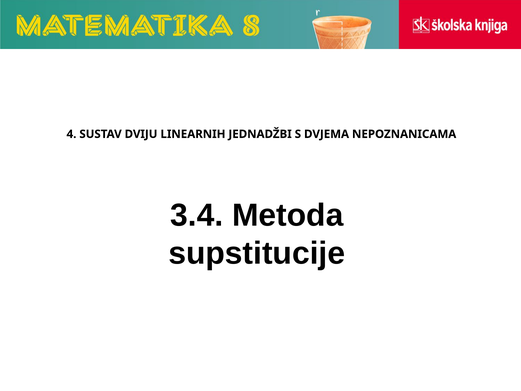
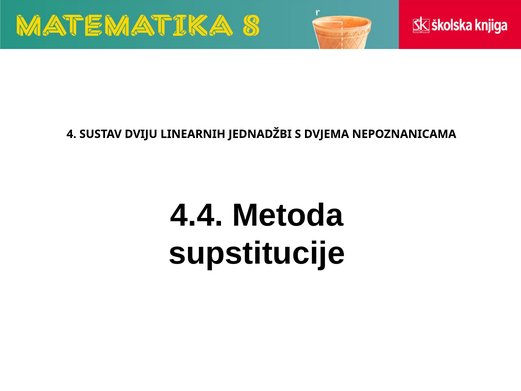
3.4: 3.4 -> 4.4
